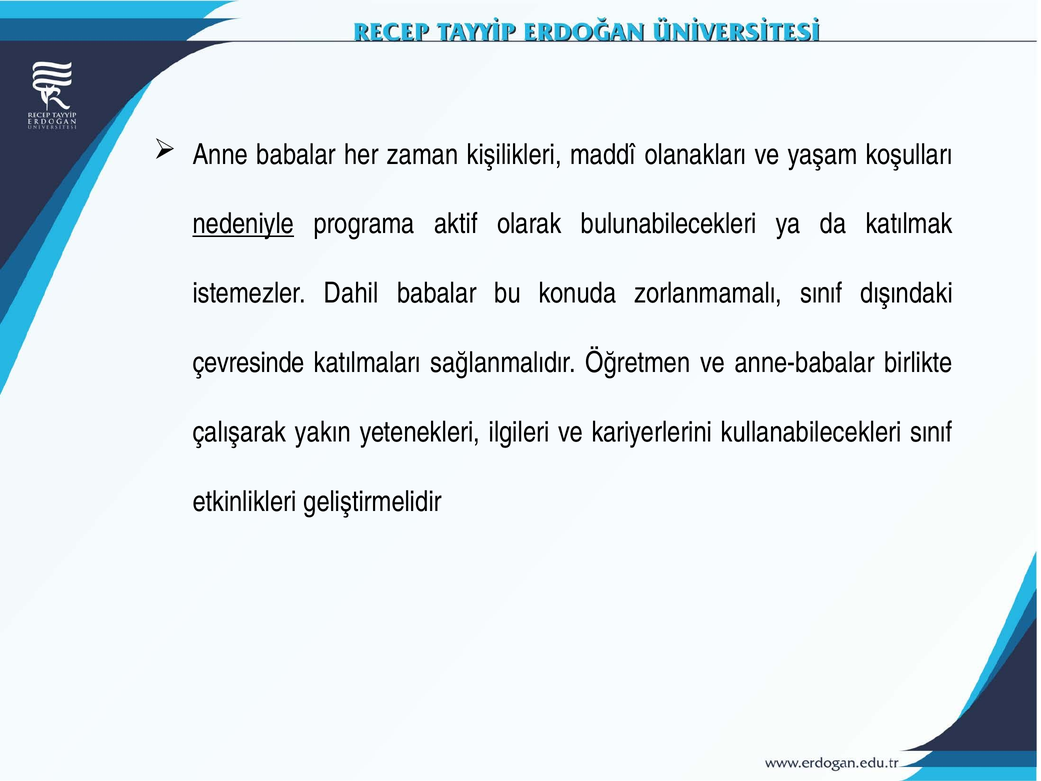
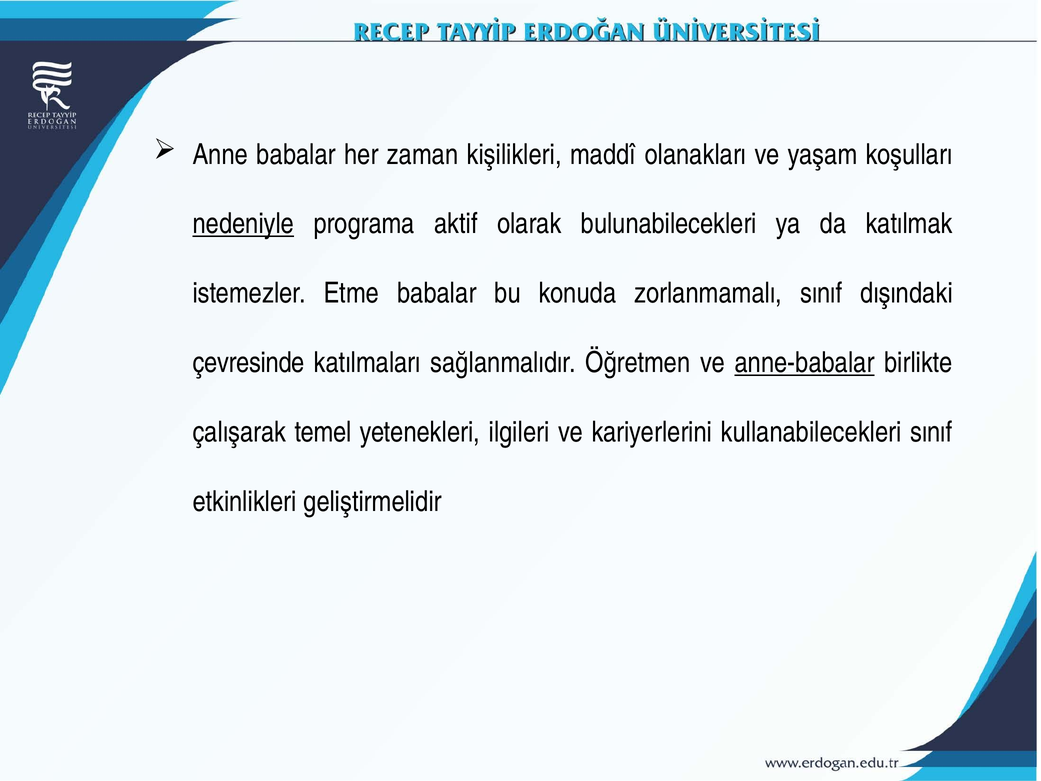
Dahil: Dahil -> Etme
anne-babalar underline: none -> present
yakın: yakın -> temel
